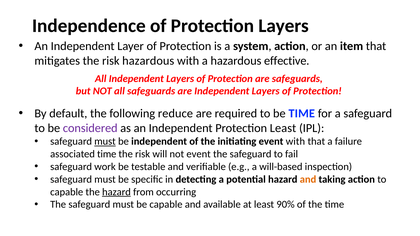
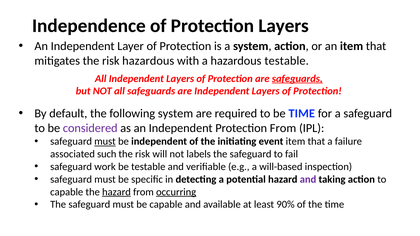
hazardous effective: effective -> testable
safeguards at (297, 79) underline: none -> present
following reduce: reduce -> system
Protection Least: Least -> From
event with: with -> item
associated time: time -> such
not event: event -> labels
and at (308, 179) colour: orange -> purple
occurring underline: none -> present
